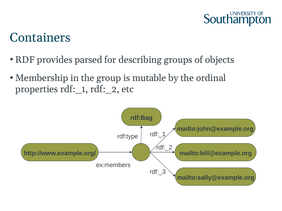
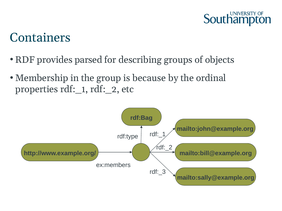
mutable: mutable -> because
